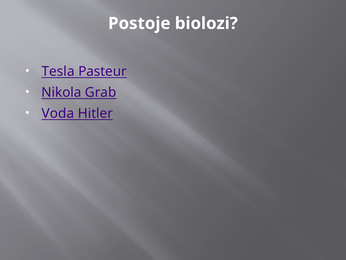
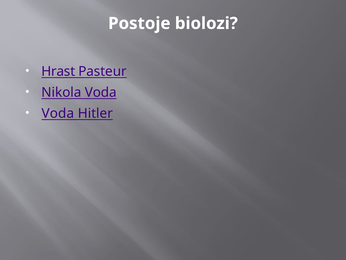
Tesla: Tesla -> Hrast
Nikola Grab: Grab -> Voda
